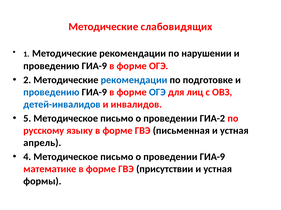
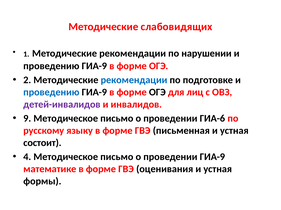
ОГЭ at (157, 93) colour: blue -> black
детей-инвалидов colour: blue -> purple
5: 5 -> 9
ГИА-2: ГИА-2 -> ГИА-6
апрель: апрель -> состоит
присутствии: присутствии -> оценивания
